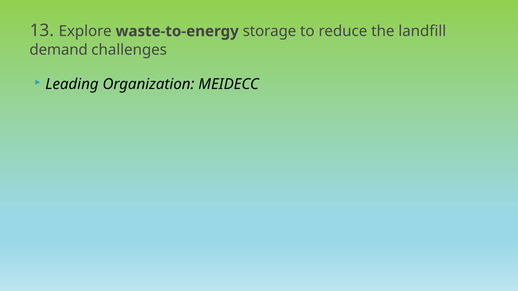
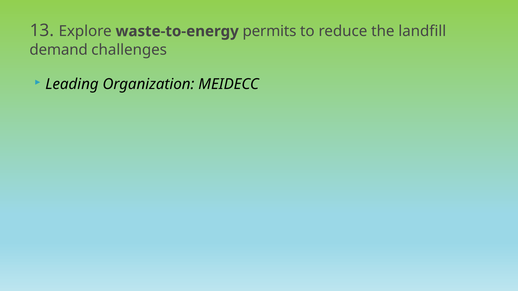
storage: storage -> permits
